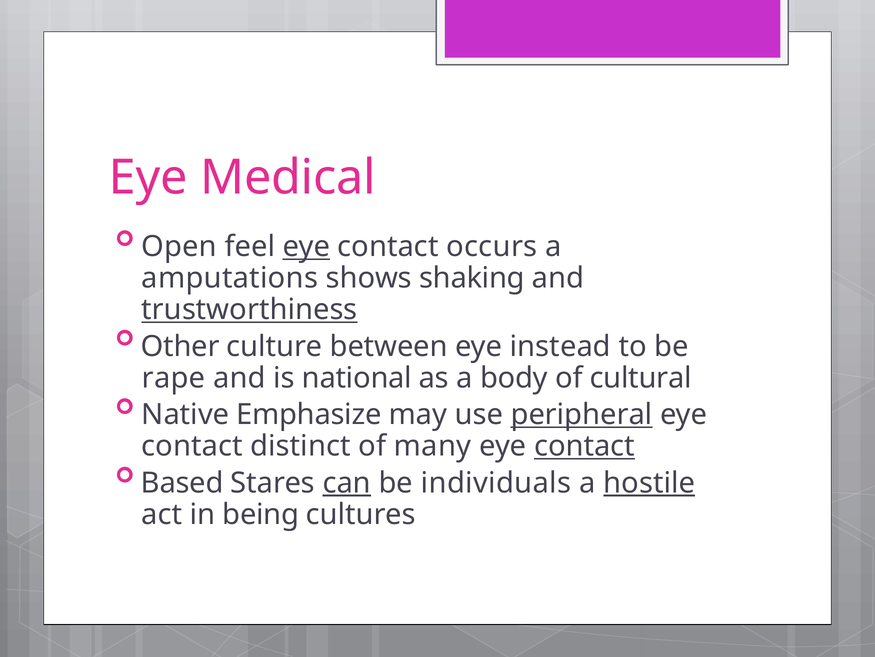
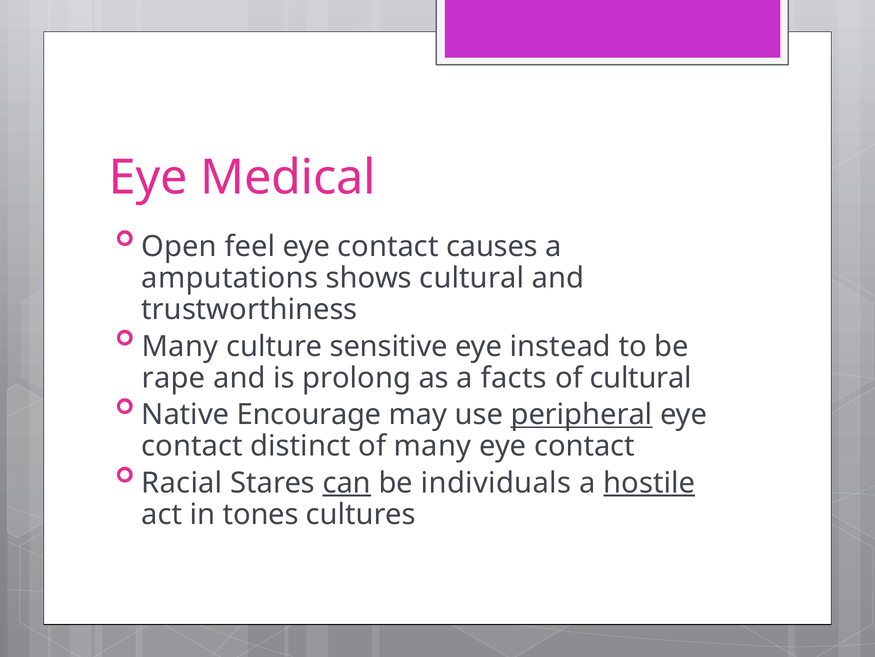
eye at (306, 246) underline: present -> none
occurs: occurs -> causes
shows shaking: shaking -> cultural
trustworthiness underline: present -> none
Other at (180, 346): Other -> Many
between: between -> sensitive
national: national -> prolong
body: body -> facts
Emphasize: Emphasize -> Encourage
contact at (585, 446) underline: present -> none
Based: Based -> Racial
being: being -> tones
